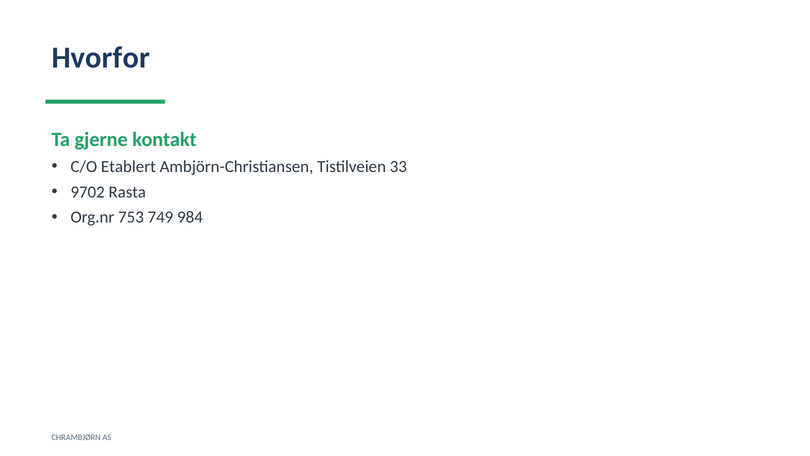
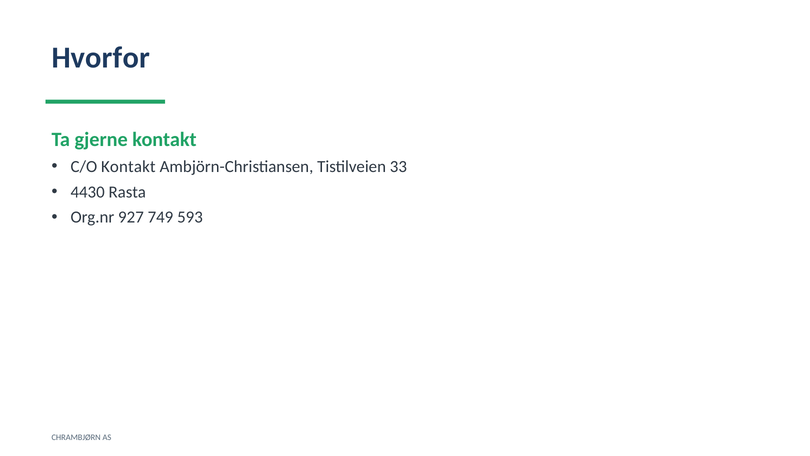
C/O Etablert: Etablert -> Kontakt
9702: 9702 -> 4430
753: 753 -> 927
984: 984 -> 593
